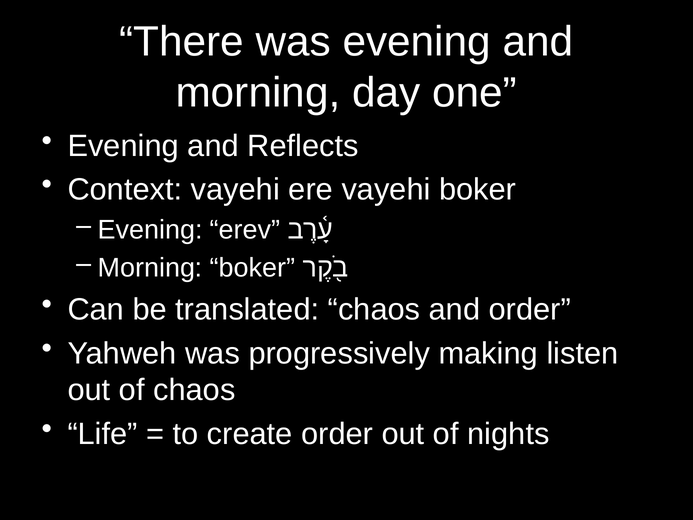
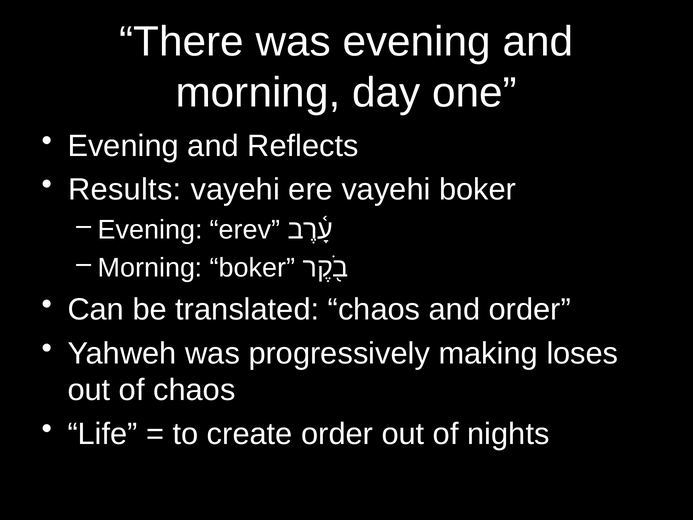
Context: Context -> Results
listen: listen -> loses
